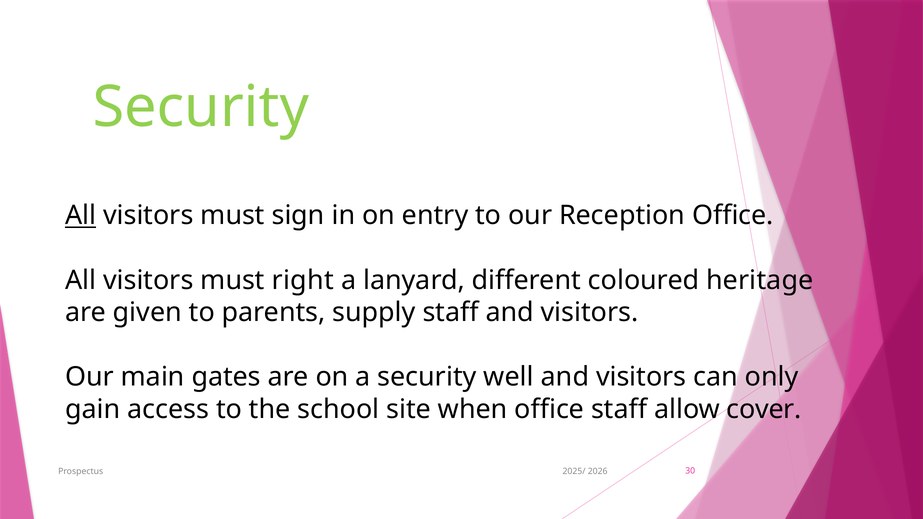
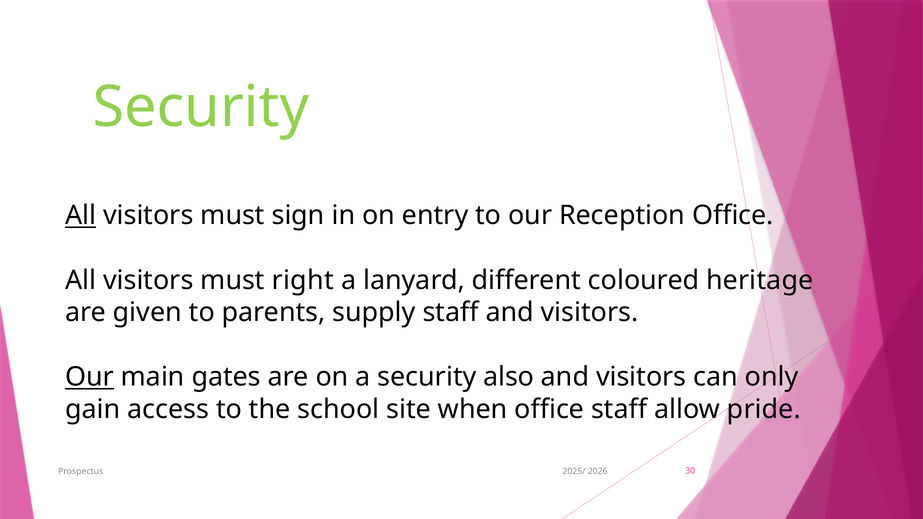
Our at (90, 377) underline: none -> present
well: well -> also
cover: cover -> pride
